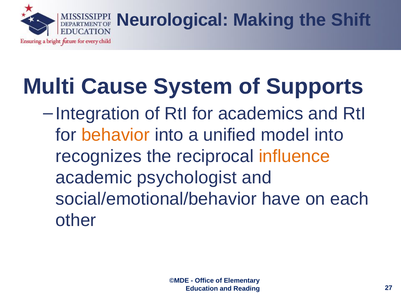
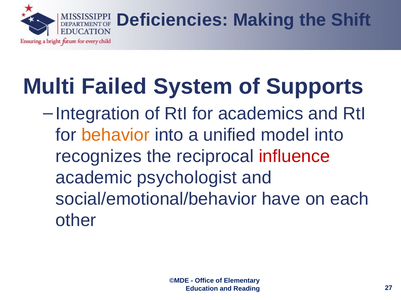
Neurological: Neurological -> Deficiencies
Cause: Cause -> Failed
influence colour: orange -> red
